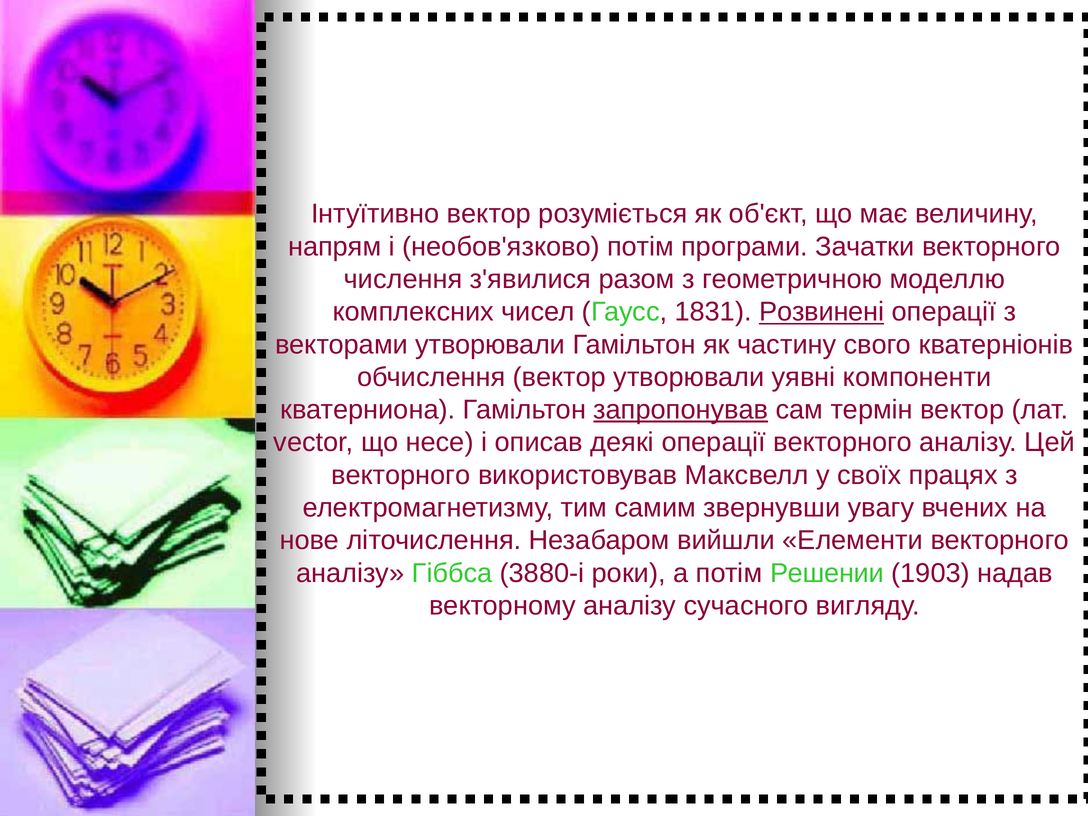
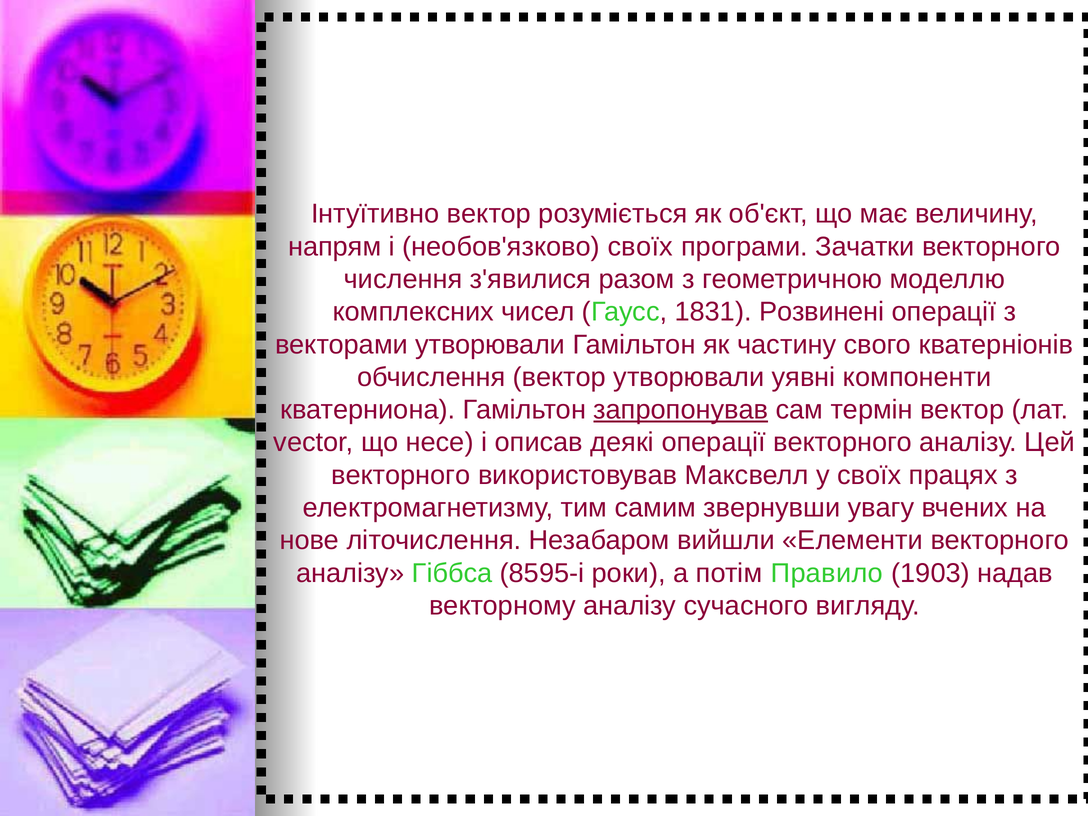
необов'язково потім: потім -> своїх
Розвинені underline: present -> none
3880-і: 3880-і -> 8595-і
Решении: Решении -> Правило
